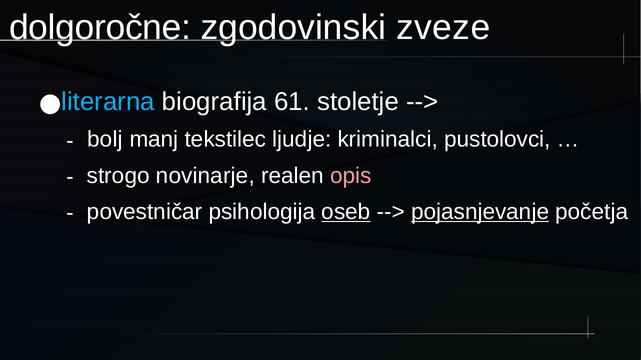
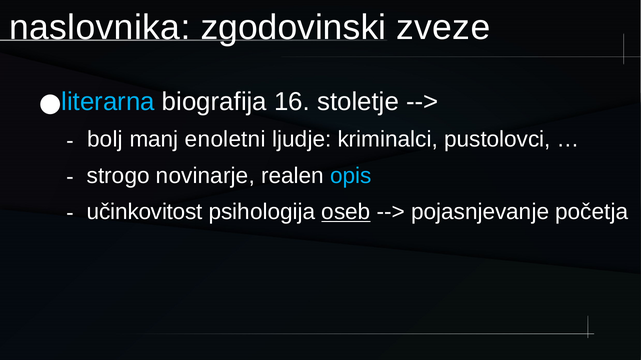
dolgoročne: dolgoročne -> naslovnika
61: 61 -> 16
tekstilec: tekstilec -> enoletni
opis colour: pink -> light blue
povestničar: povestničar -> učinkovitost
pojasnjevanje underline: present -> none
